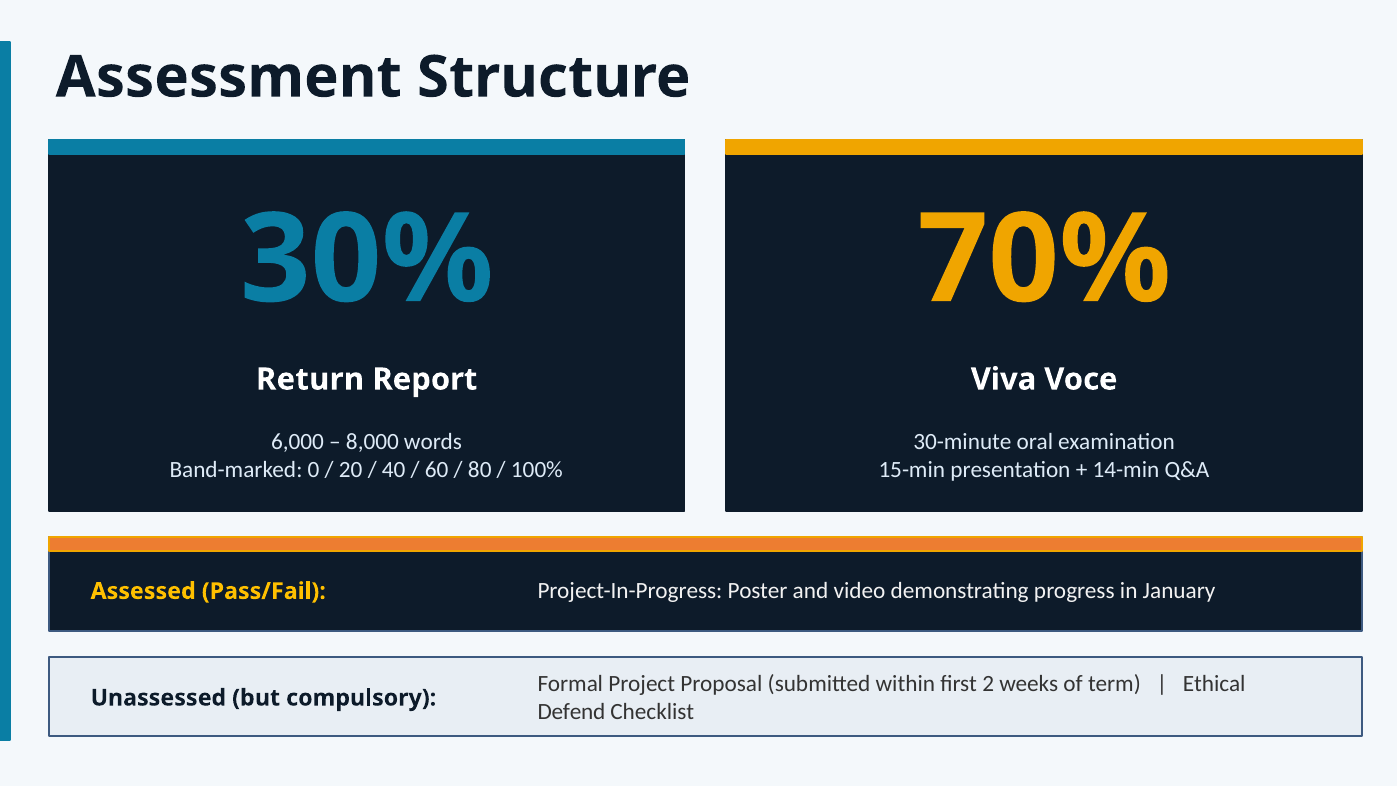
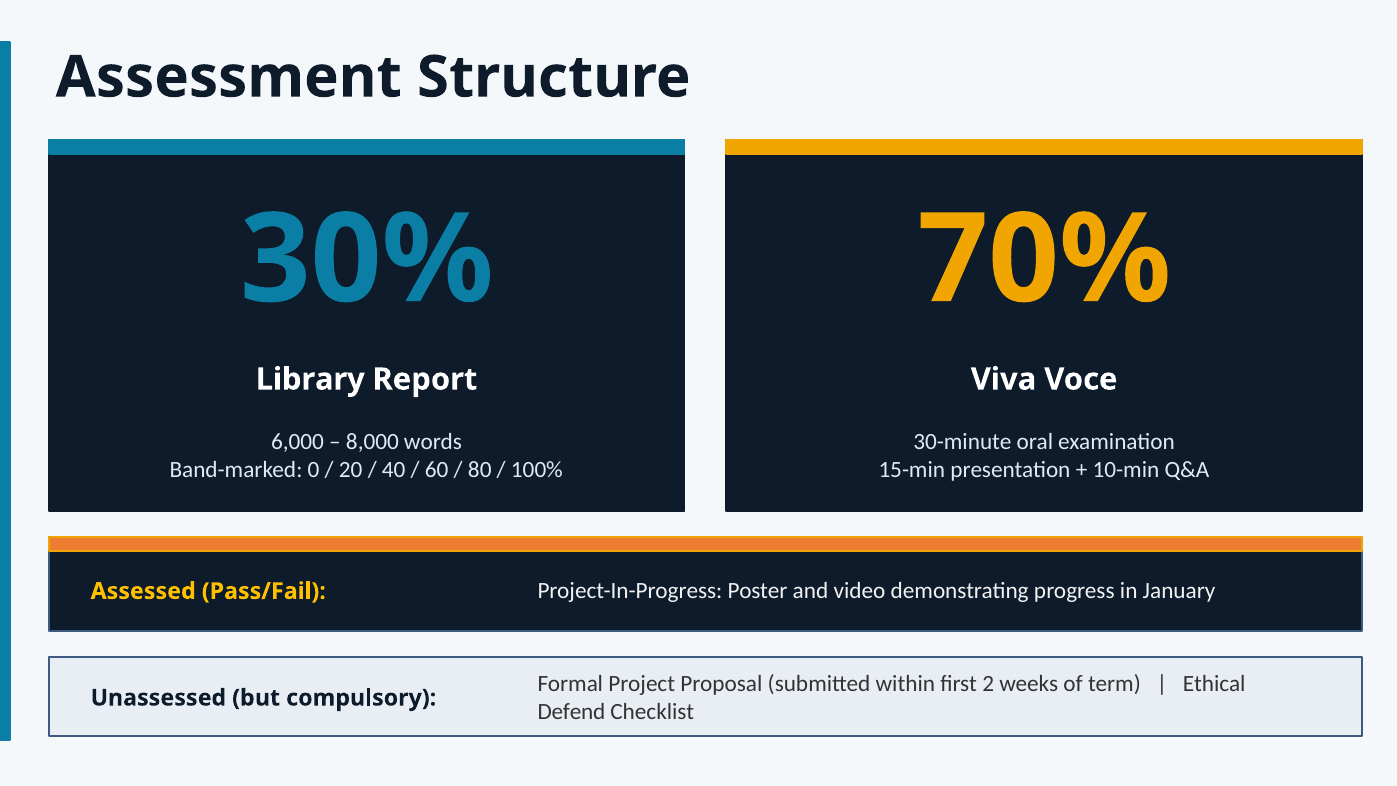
Return: Return -> Library
14-min: 14-min -> 10-min
